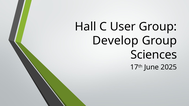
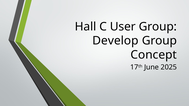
Sciences: Sciences -> Concept
